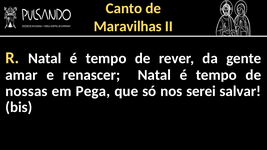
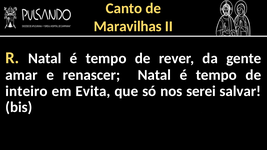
nossas: nossas -> inteiro
Pega: Pega -> Evita
